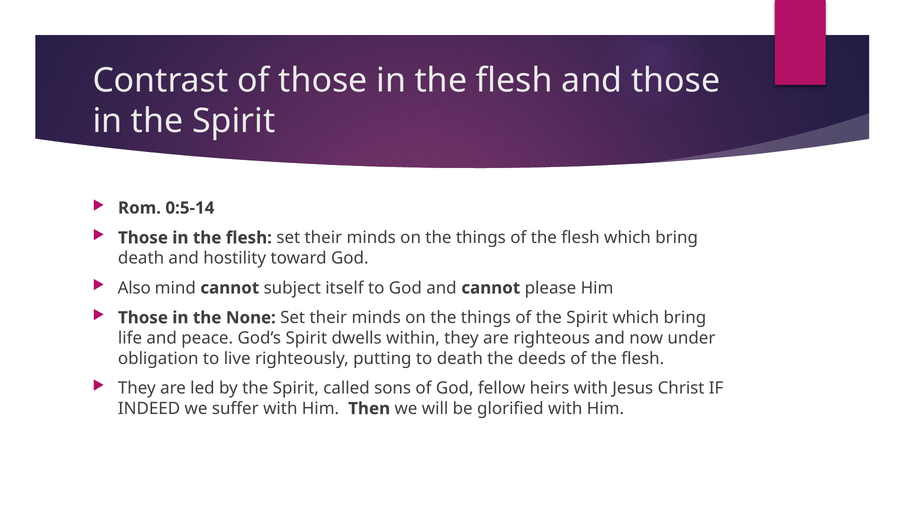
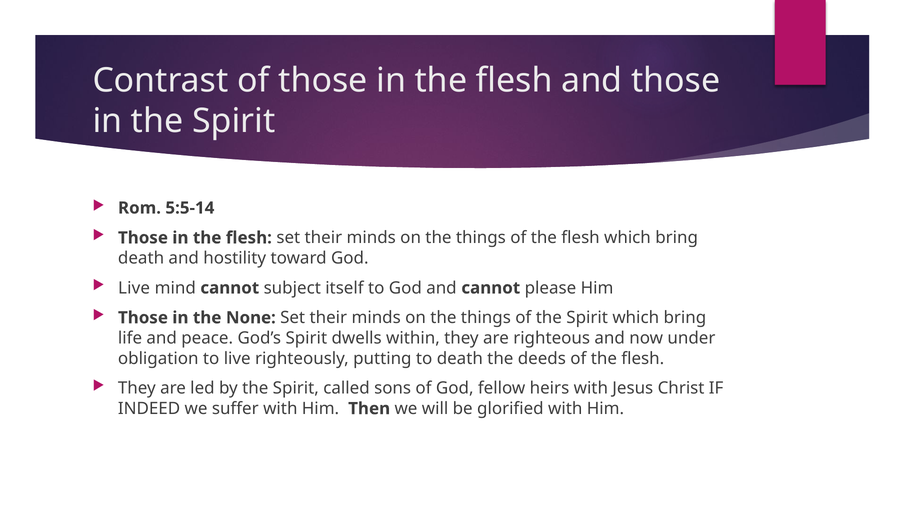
0:5-14: 0:5-14 -> 5:5-14
Also at (134, 288): Also -> Live
